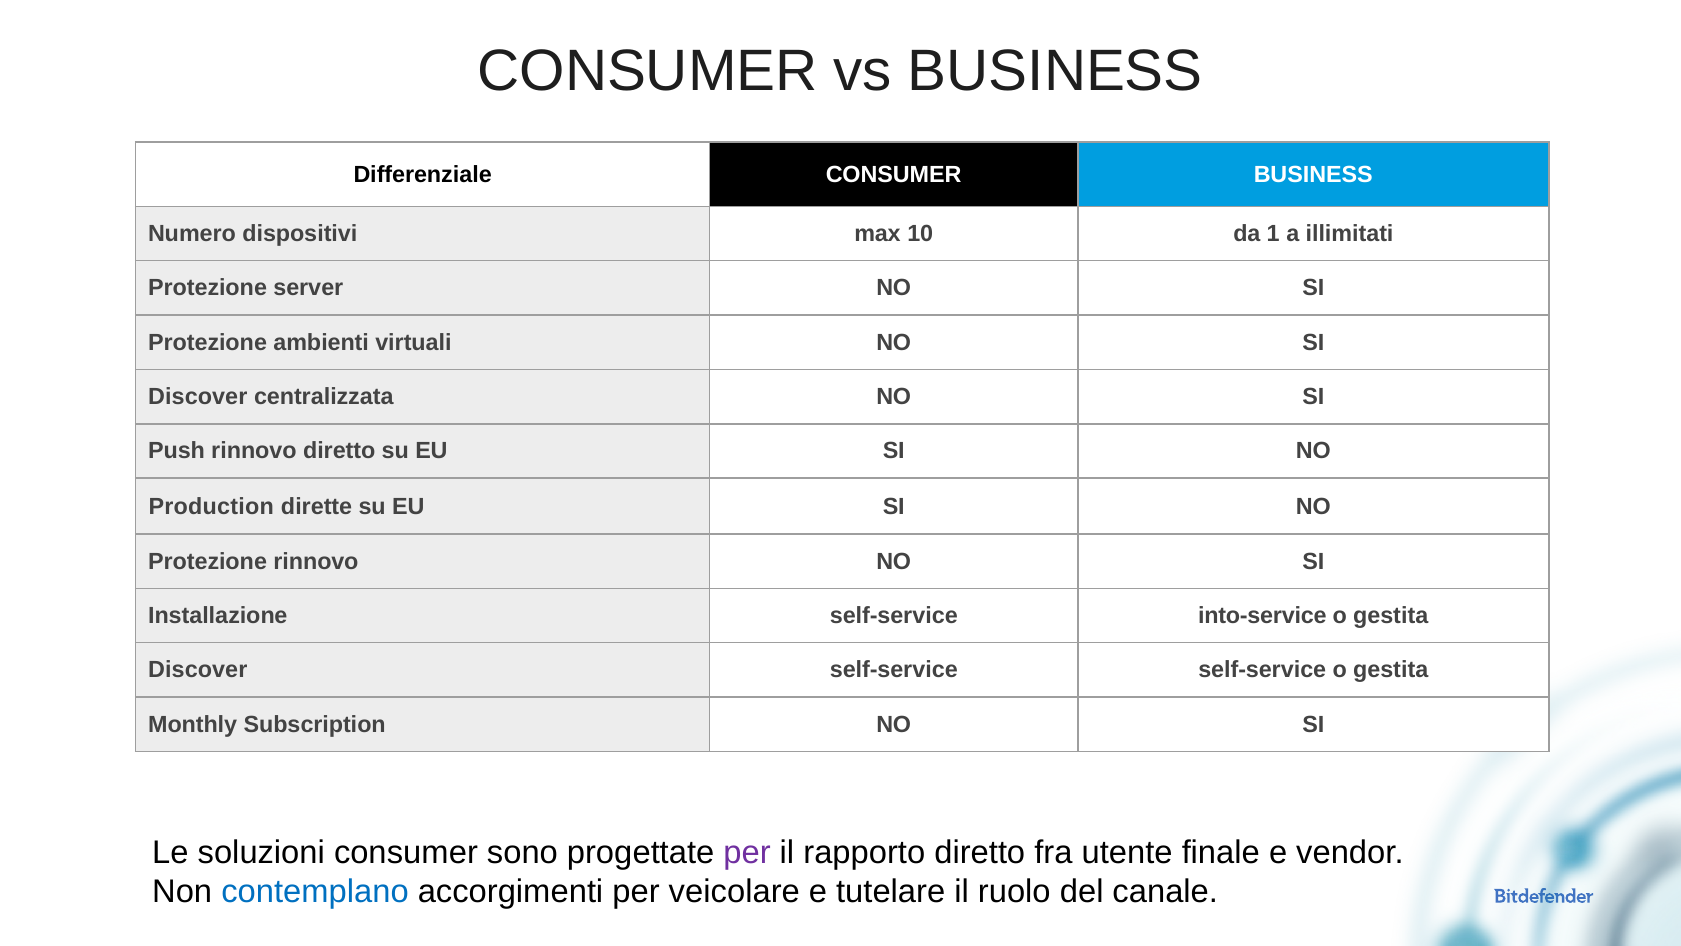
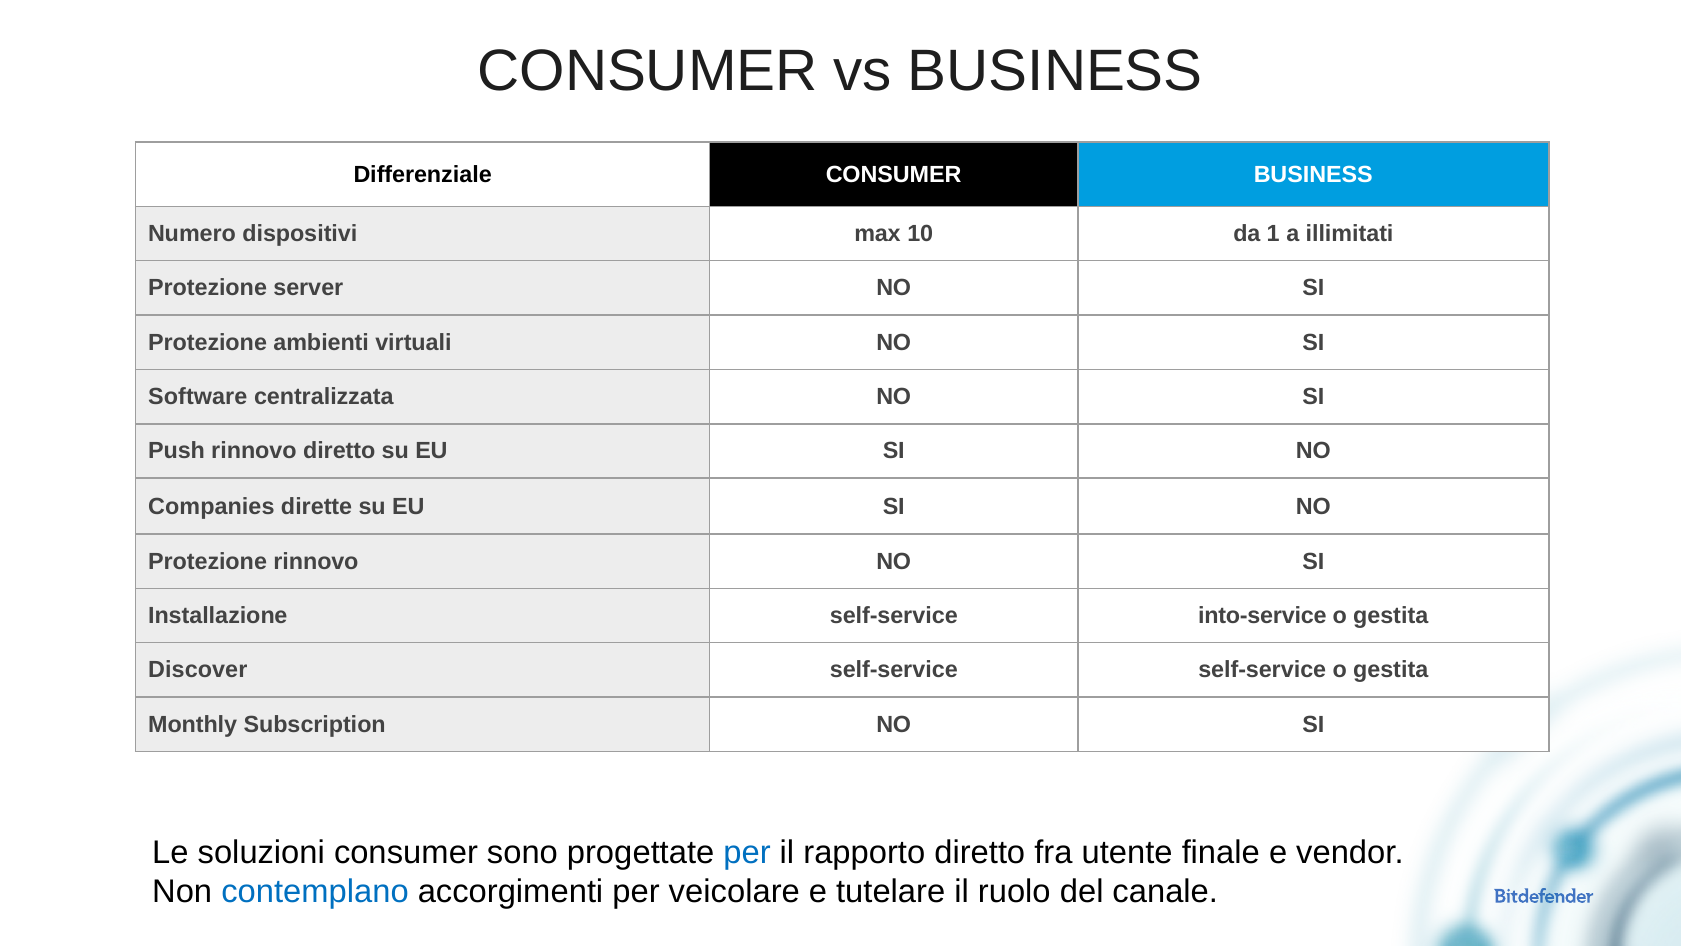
Discover at (198, 397): Discover -> Software
Production: Production -> Companies
per at (747, 852) colour: purple -> blue
